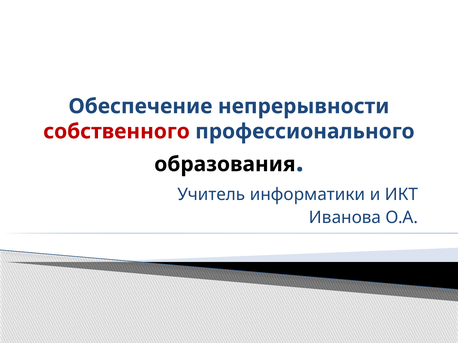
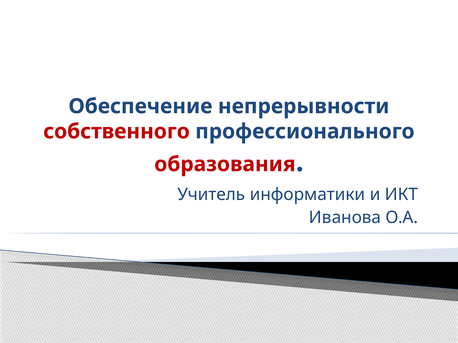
образования colour: black -> red
